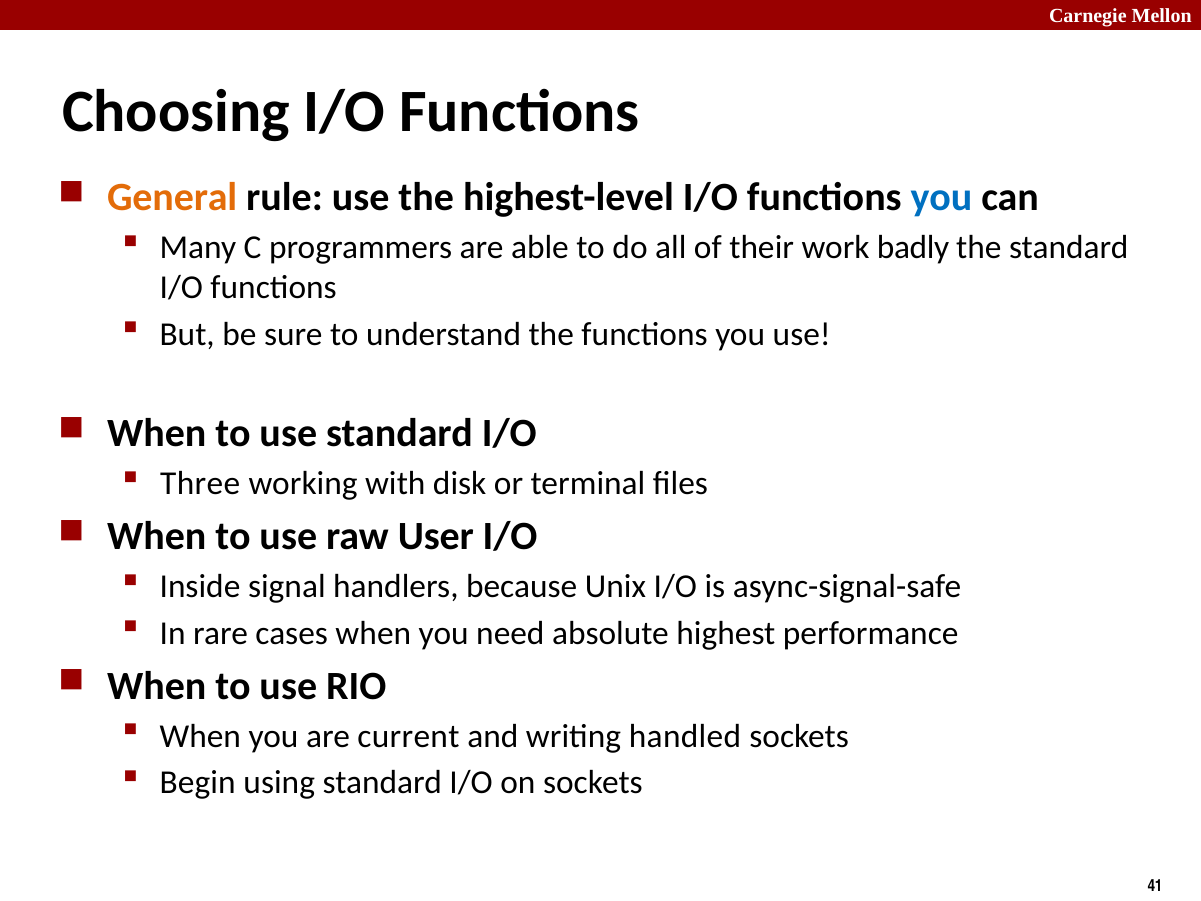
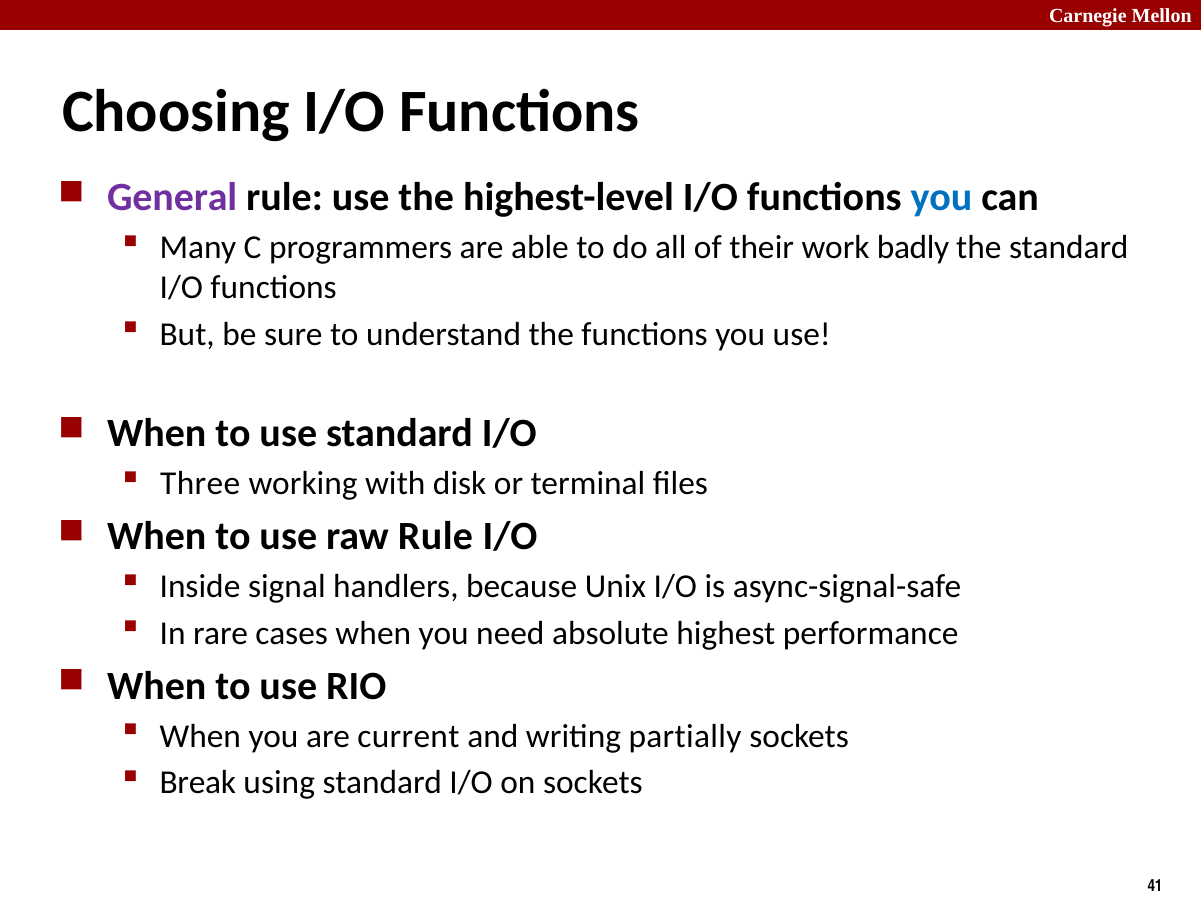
General colour: orange -> purple
raw User: User -> Rule
handled: handled -> partially
Begin: Begin -> Break
